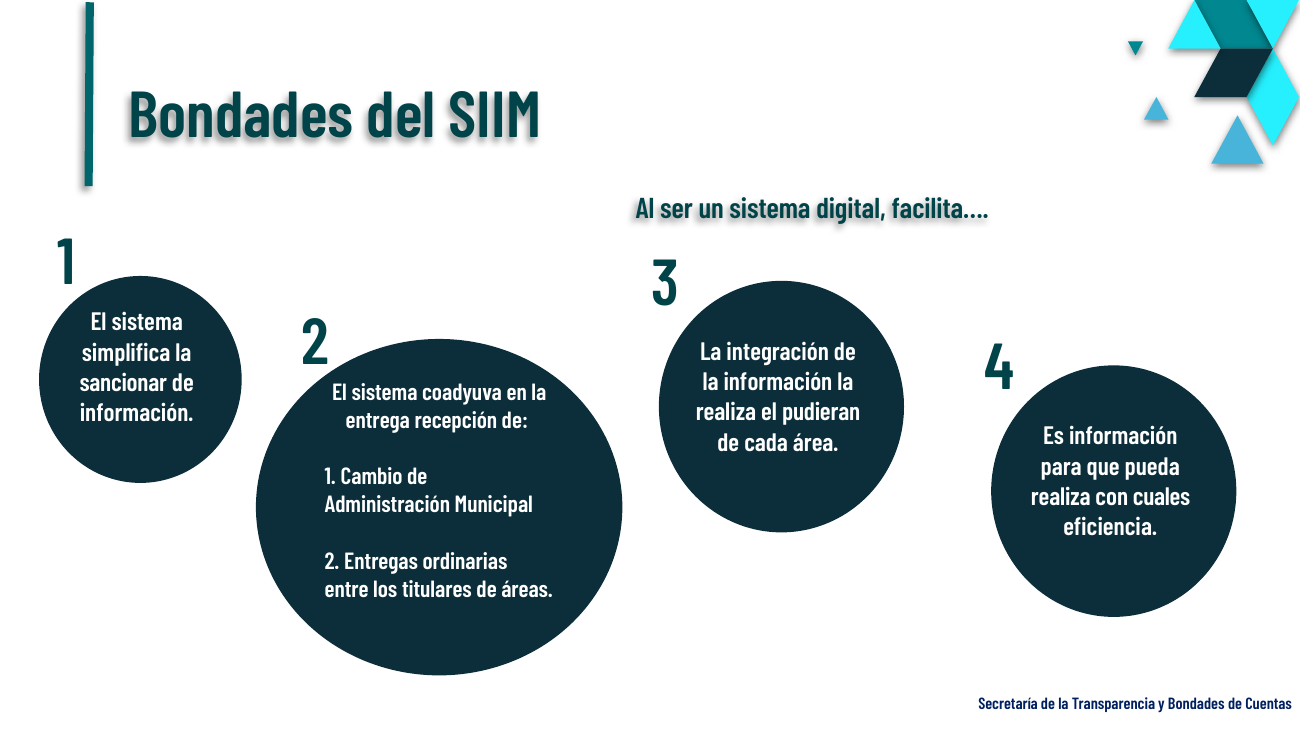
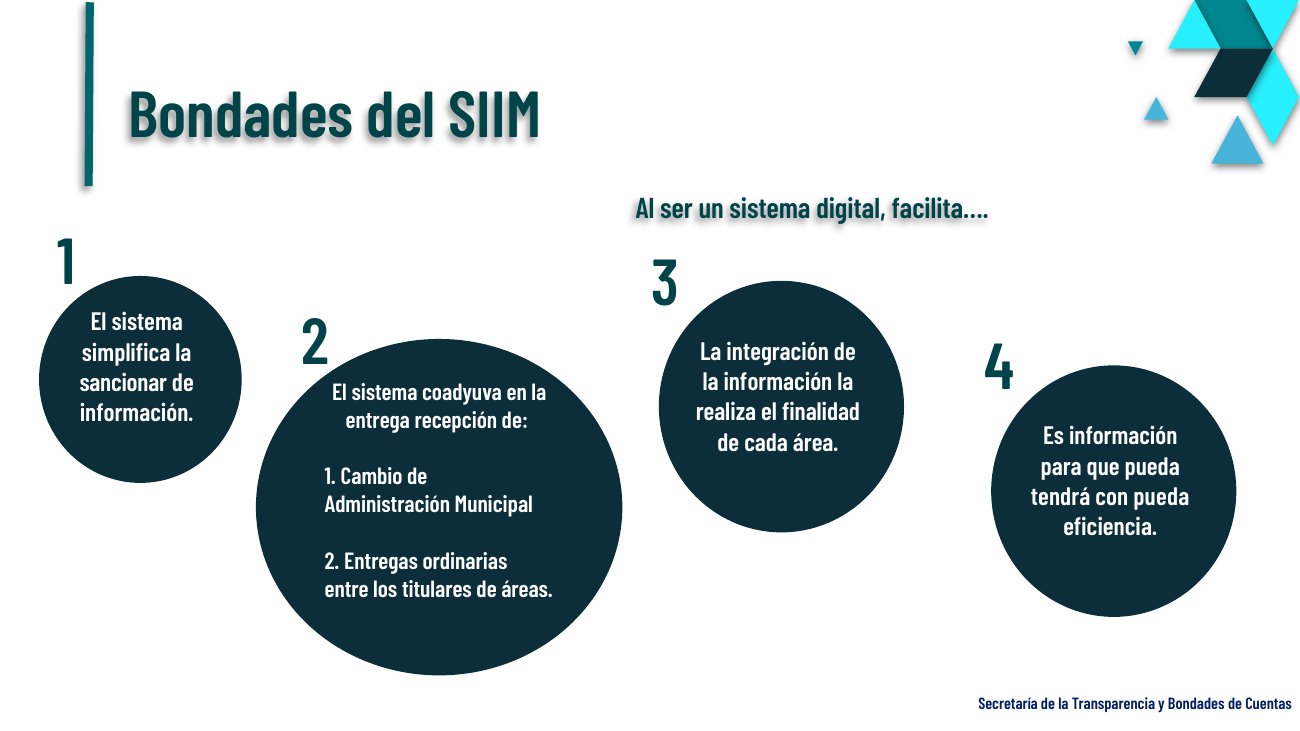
pudieran: pudieran -> finalidad
realiza at (1061, 497): realiza -> tendrá
con cuales: cuales -> pueda
